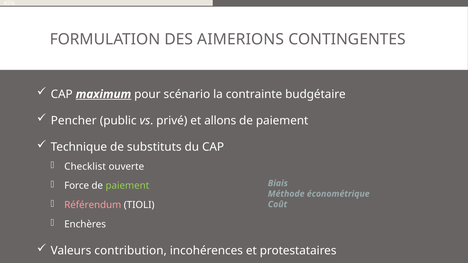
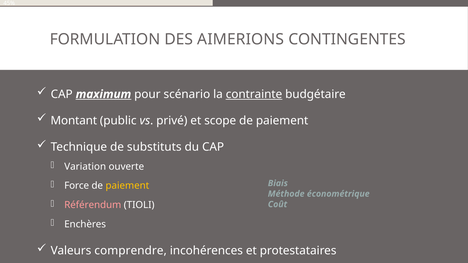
contrainte underline: none -> present
Pencher: Pencher -> Montant
allons: allons -> scope
Checklist: Checklist -> Variation
paiement at (127, 186) colour: light green -> yellow
contribution: contribution -> comprendre
